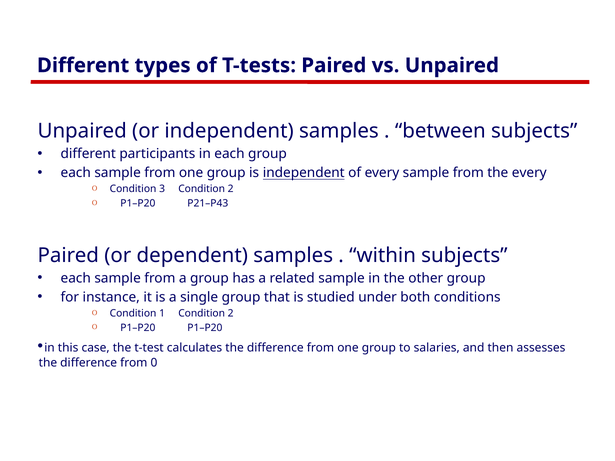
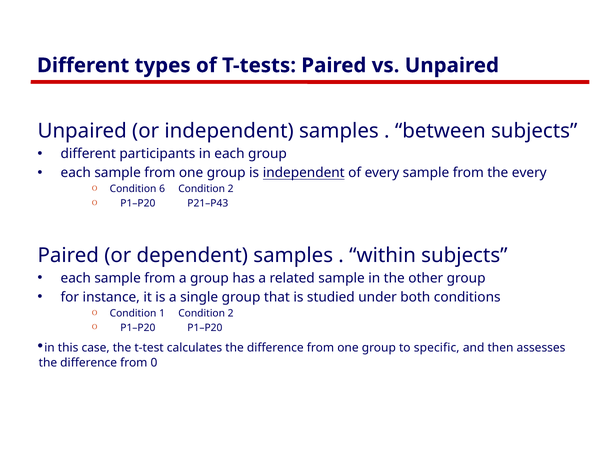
3: 3 -> 6
salaries: salaries -> specific
